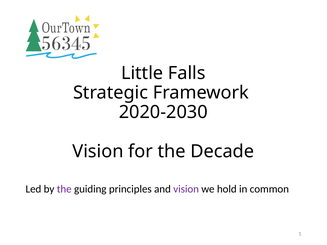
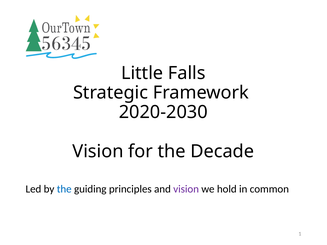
the at (64, 189) colour: purple -> blue
